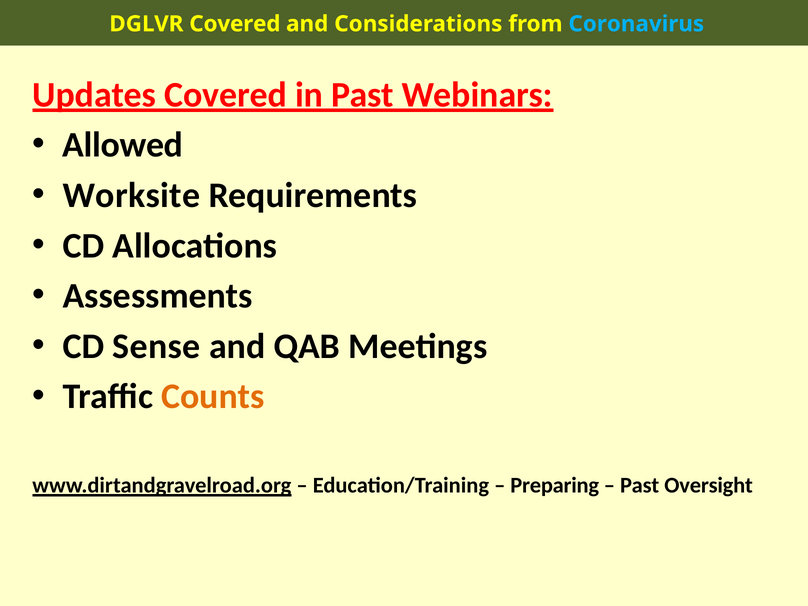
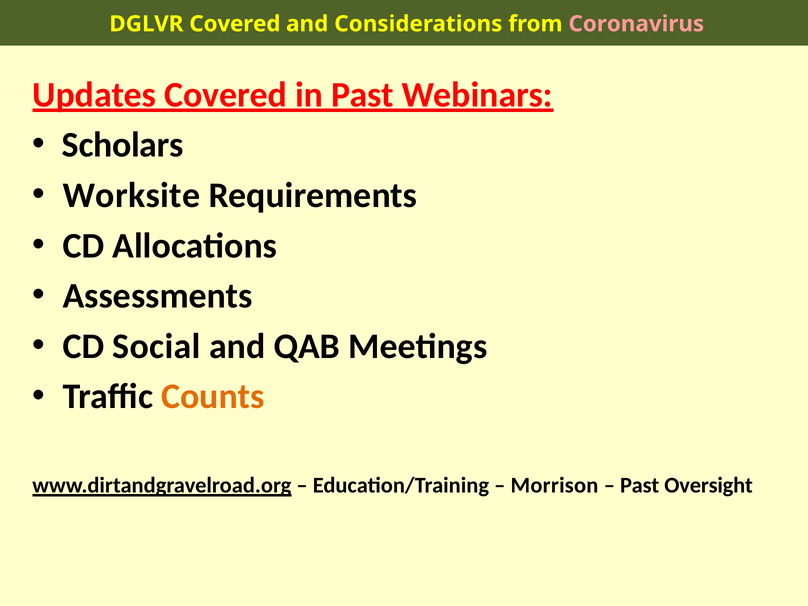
Coronavirus colour: light blue -> pink
Allowed: Allowed -> Scholars
Sense: Sense -> Social
Preparing: Preparing -> Morrison
